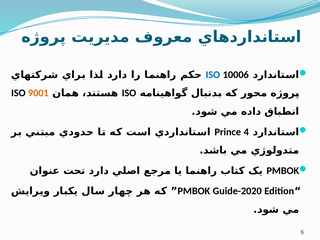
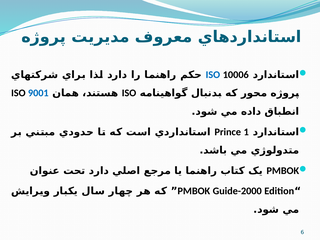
9001 colour: orange -> blue
4: 4 -> 1
Guide-2020: Guide-2020 -> Guide-2000
